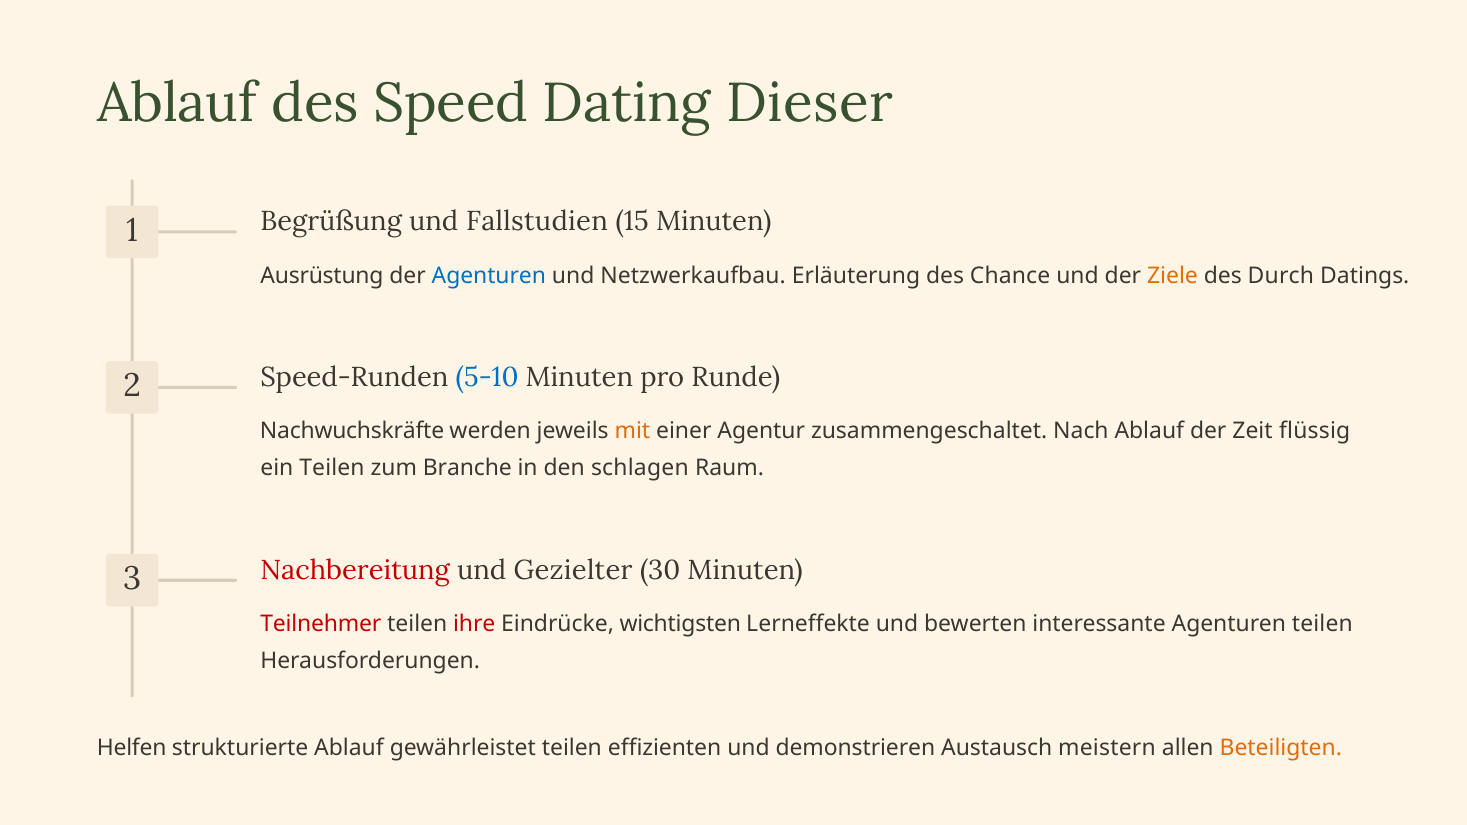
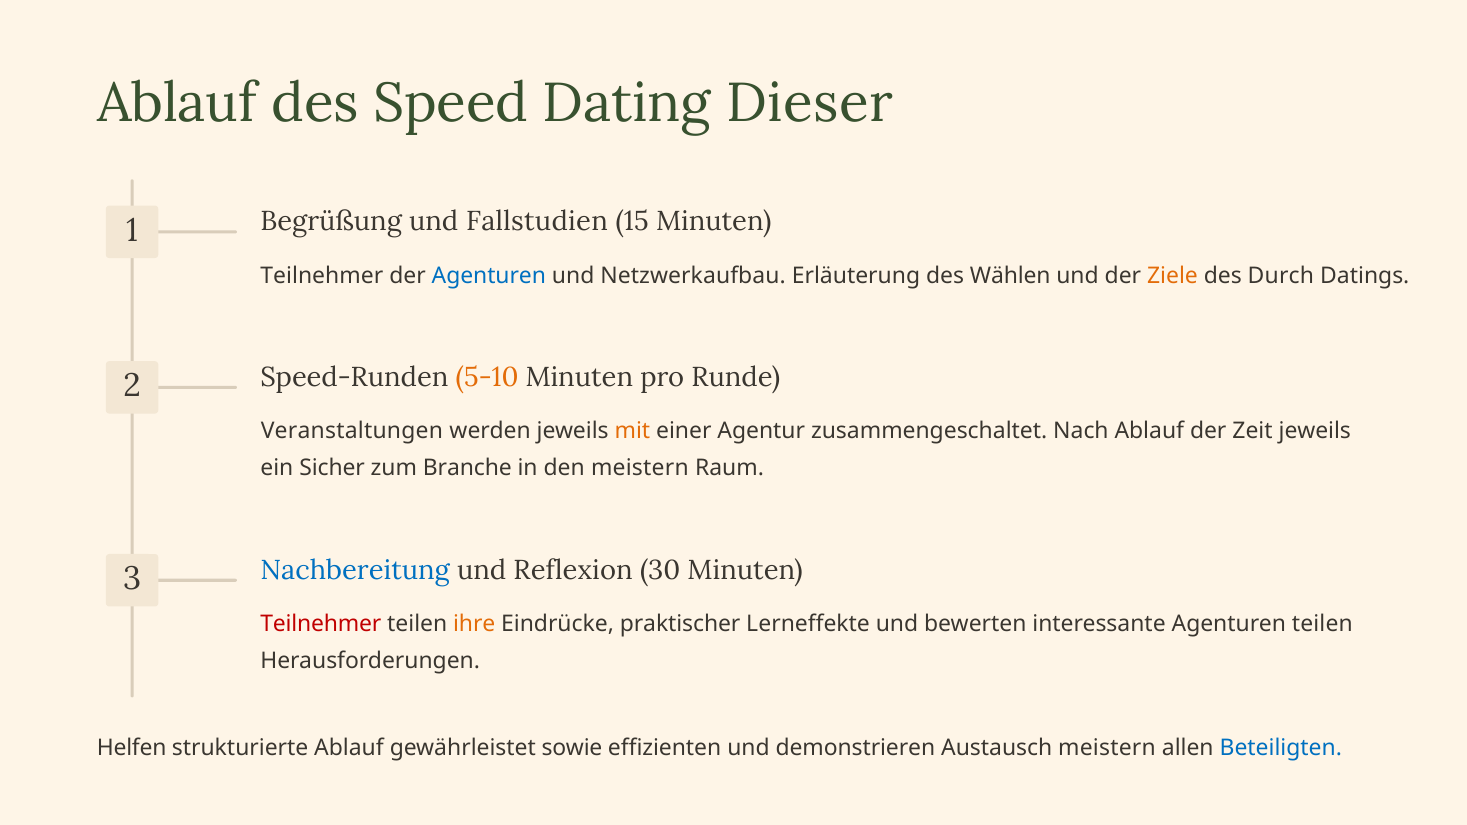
Ausrüstung at (322, 276): Ausrüstung -> Teilnehmer
Chance: Chance -> Wählen
5-10 colour: blue -> orange
Nachwuchskräfte: Nachwuchskräfte -> Veranstaltungen
Zeit flüssig: flüssig -> jeweils
ein Teilen: Teilen -> Sicher
den schlagen: schlagen -> meistern
Nachbereitung colour: red -> blue
Gezielter: Gezielter -> Reflexion
ihre colour: red -> orange
wichtigsten: wichtigsten -> praktischer
gewährleistet teilen: teilen -> sowie
Beteiligten colour: orange -> blue
